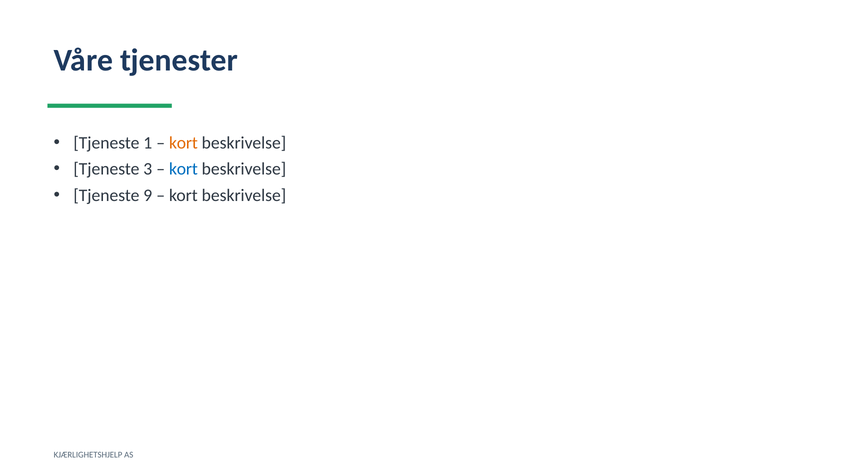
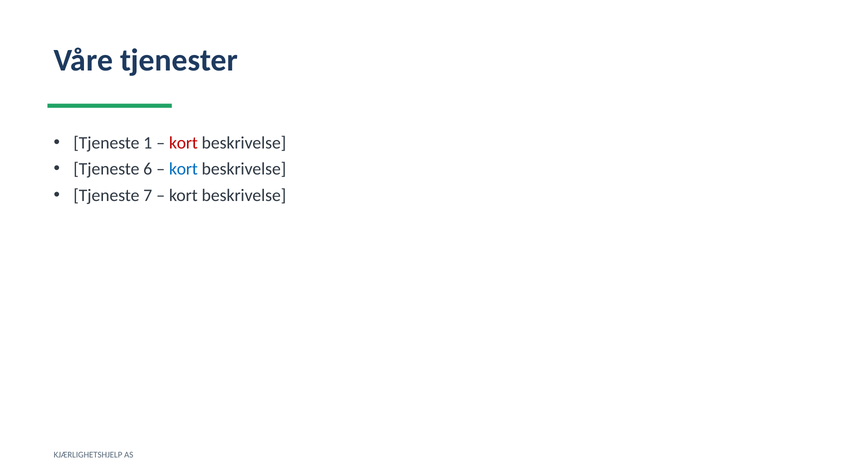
kort at (183, 143) colour: orange -> red
3: 3 -> 6
9: 9 -> 7
